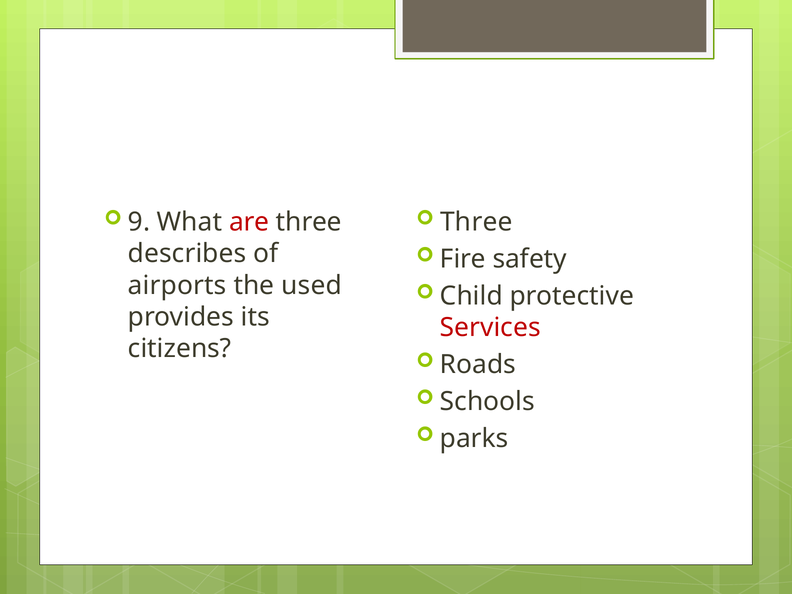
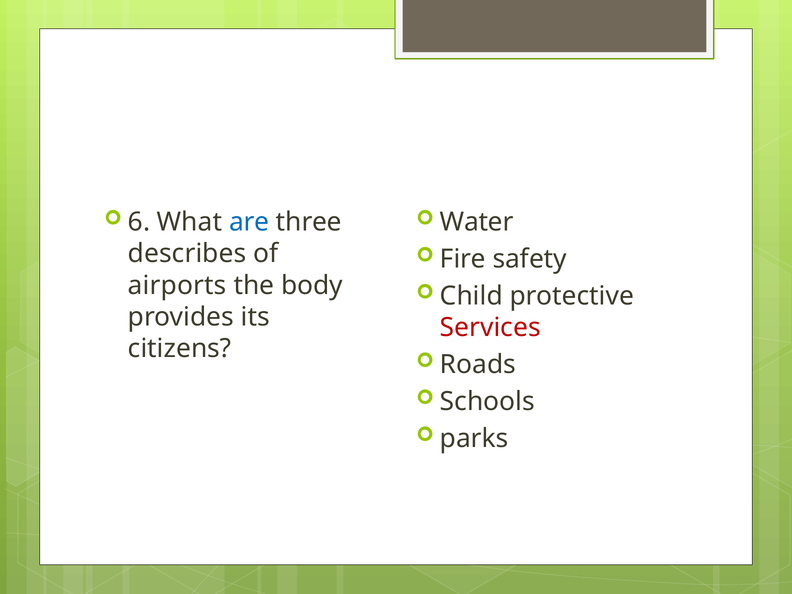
9: 9 -> 6
are colour: red -> blue
Three at (476, 222): Three -> Water
used: used -> body
